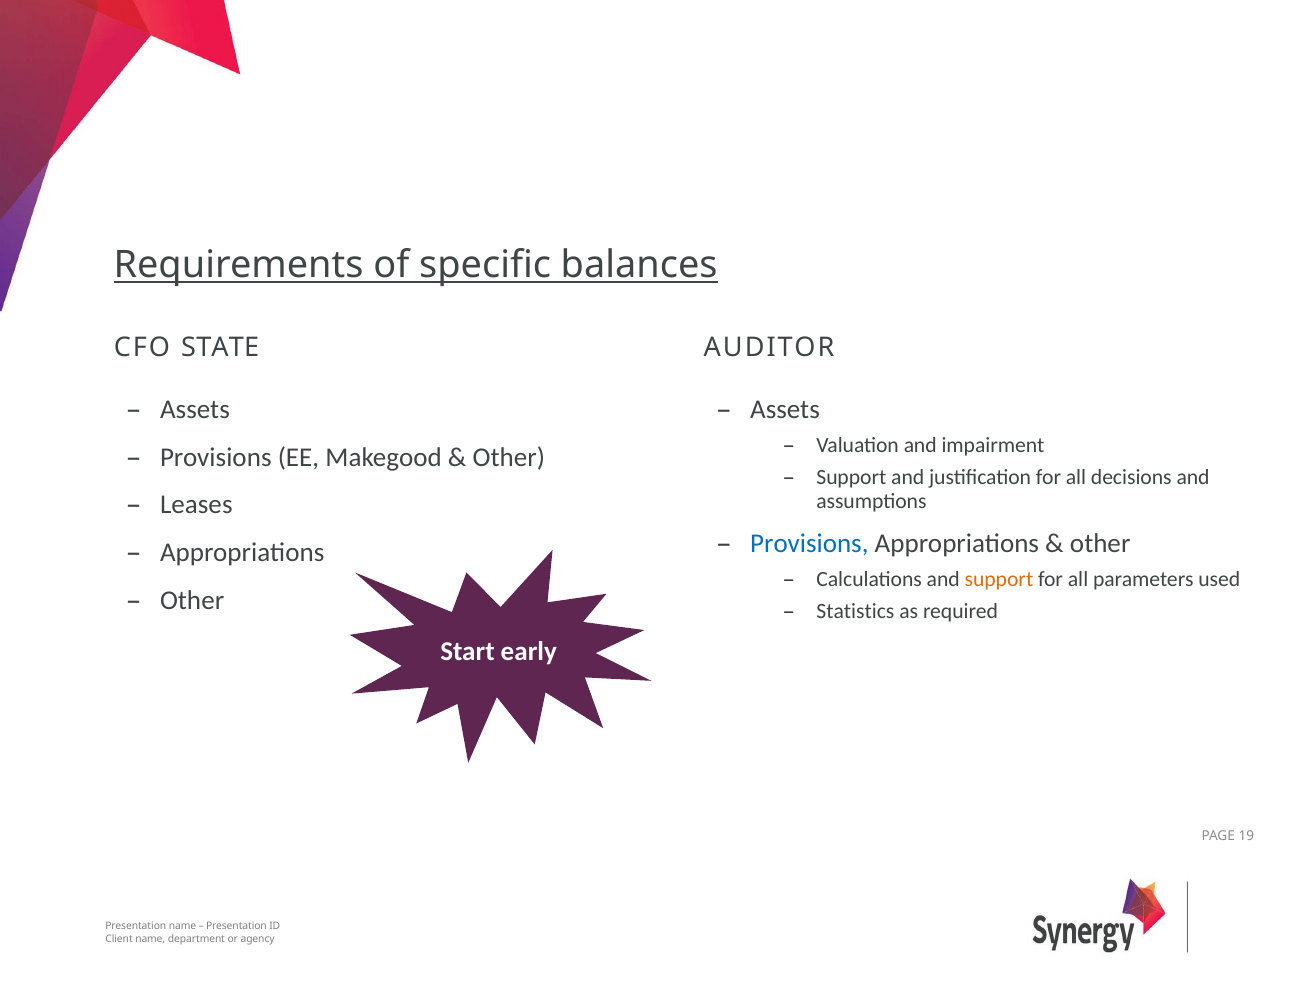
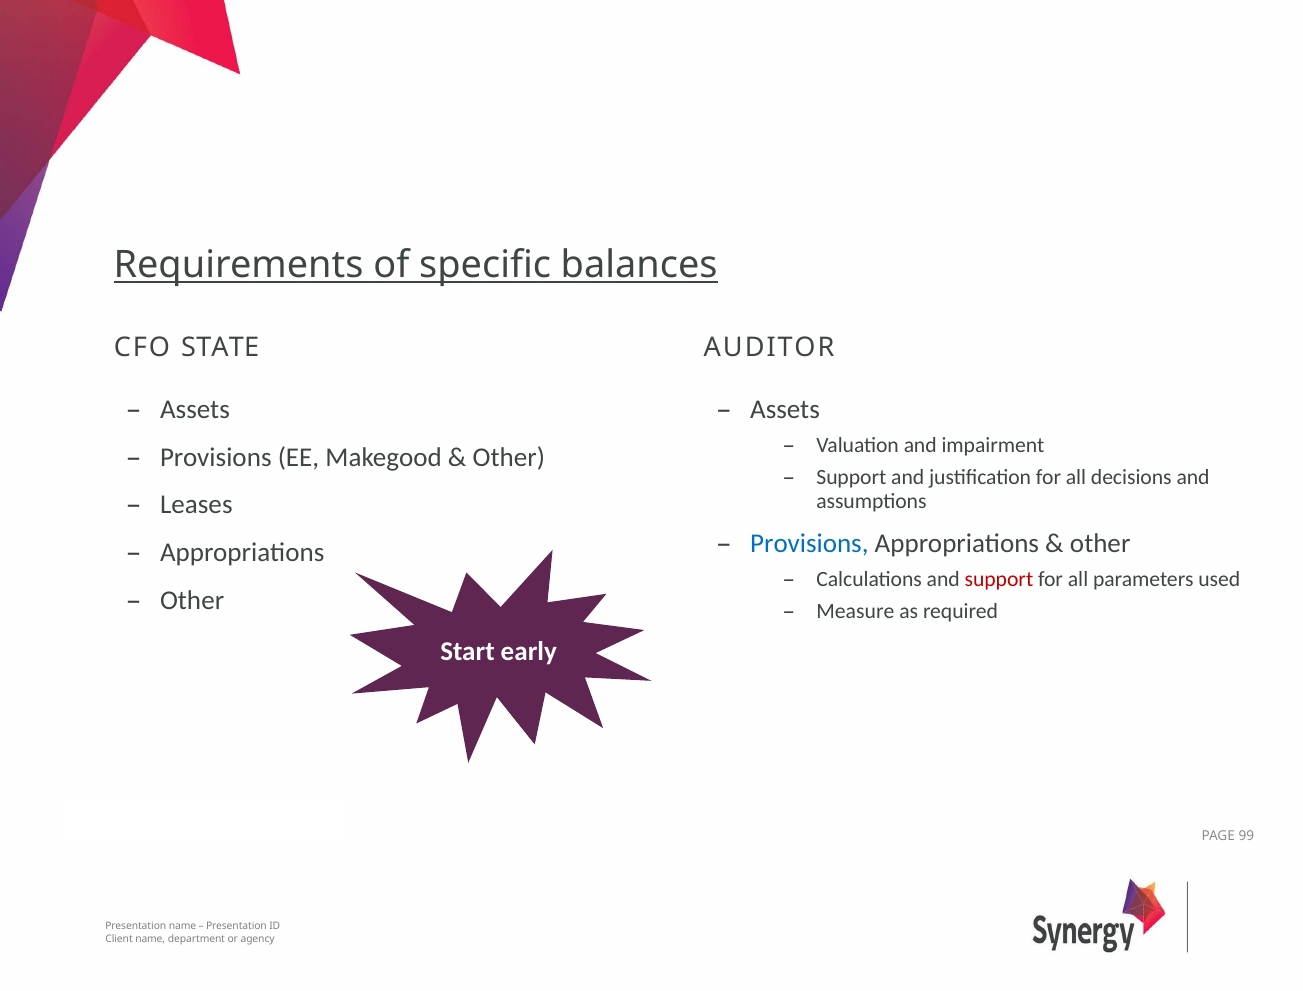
support at (999, 578) colour: orange -> red
Statistics: Statistics -> Measure
19: 19 -> 99
